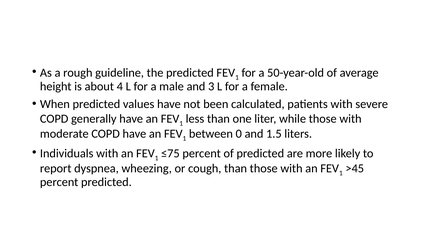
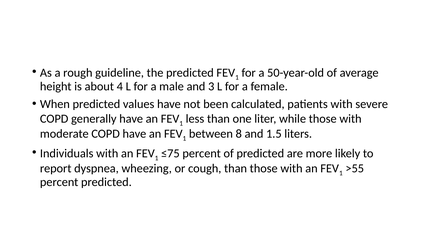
0: 0 -> 8
>45: >45 -> >55
